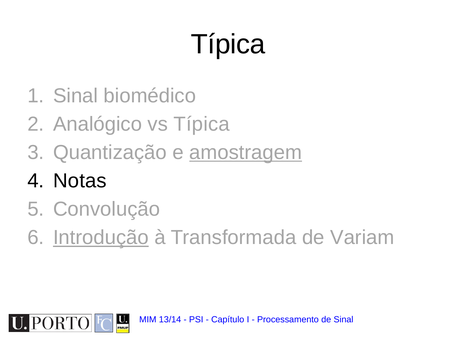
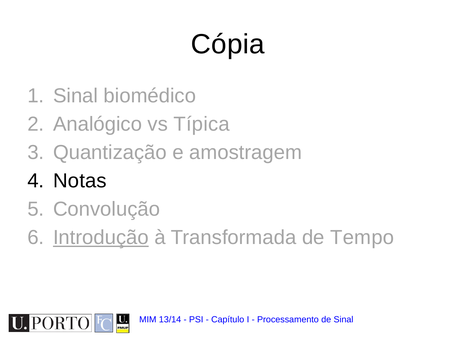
Típica at (228, 44): Típica -> Cópia
amostragem underline: present -> none
Variam: Variam -> Tempo
